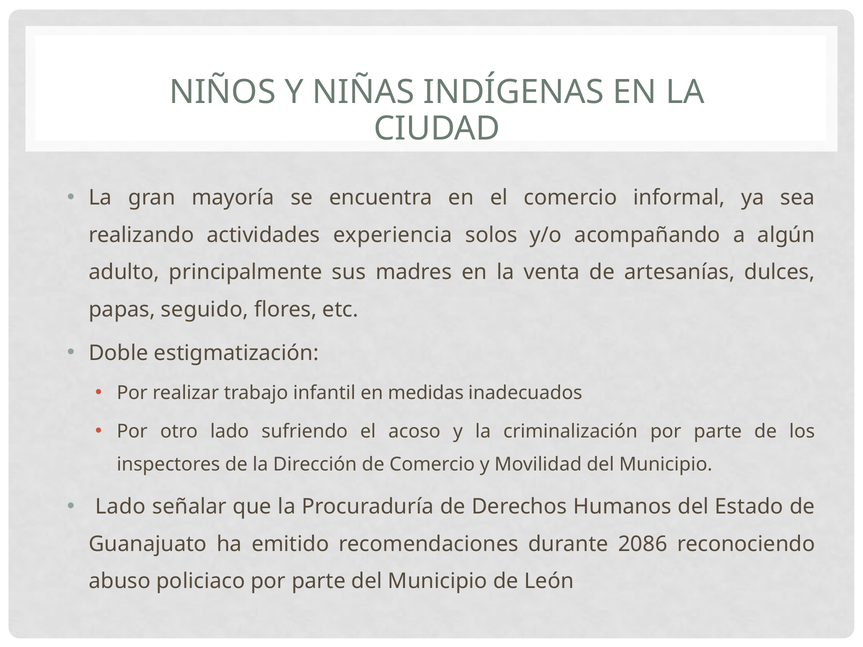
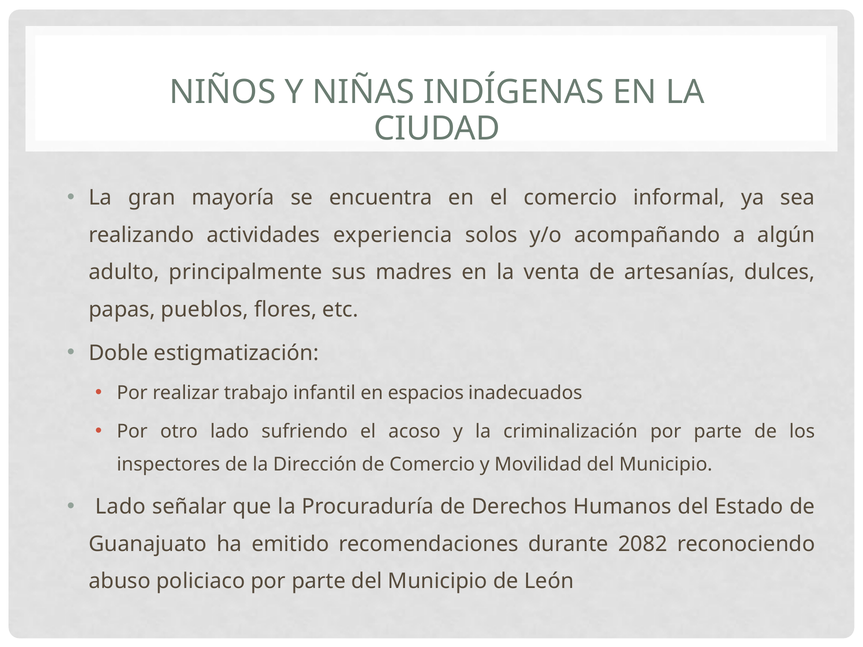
seguido: seguido -> pueblos
medidas: medidas -> espacios
2086: 2086 -> 2082
